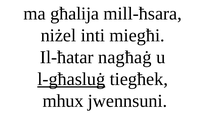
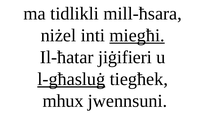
għalija: għalija -> tidlikli
miegħi underline: none -> present
nagħaġ: nagħaġ -> jiġifieri
